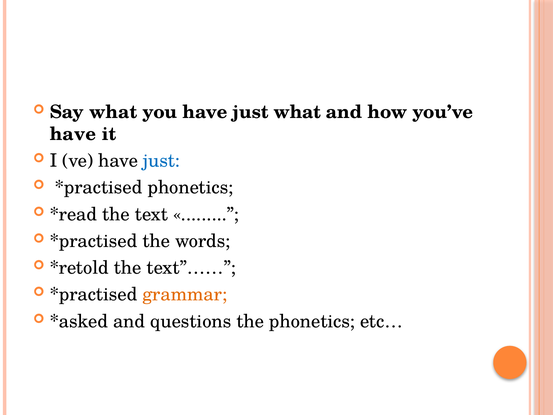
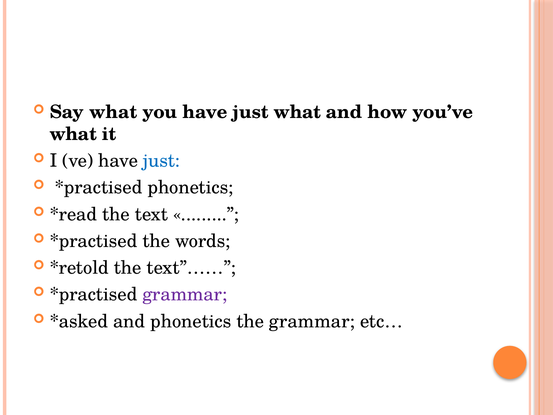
have at (73, 134): have -> what
grammar at (185, 294) colour: orange -> purple
and questions: questions -> phonetics
the phonetics: phonetics -> grammar
